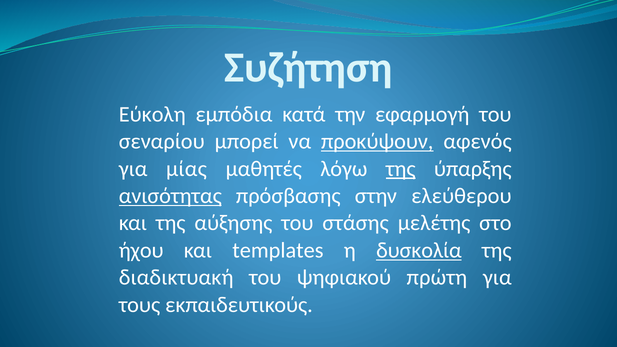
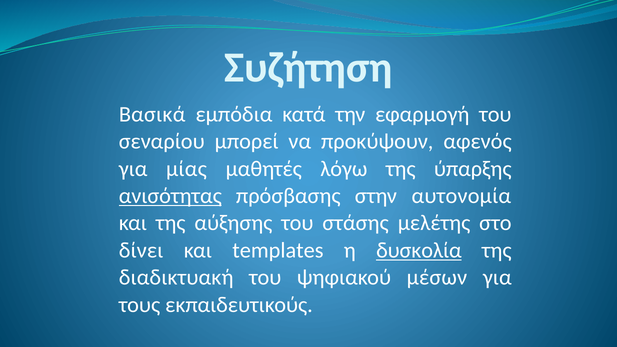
Εύκολη: Εύκολη -> Βασικά
προκύψουν underline: present -> none
της at (401, 169) underline: present -> none
ελεύθερου: ελεύθερου -> αυτονομία
ήχου: ήχου -> δίνει
πρώτη: πρώτη -> μέσων
